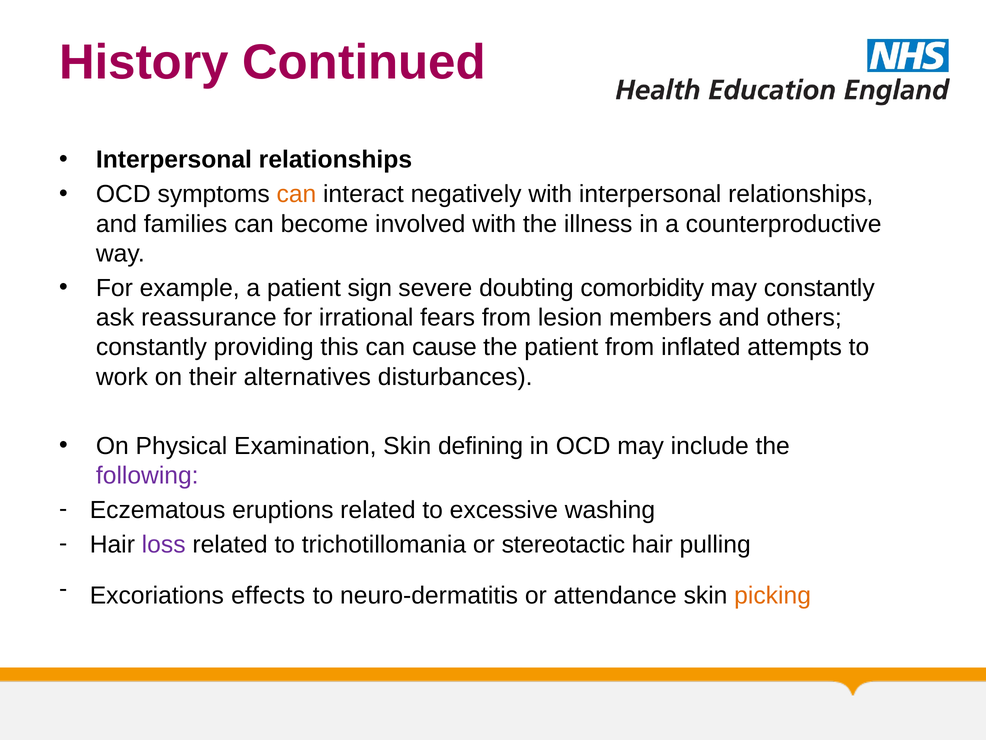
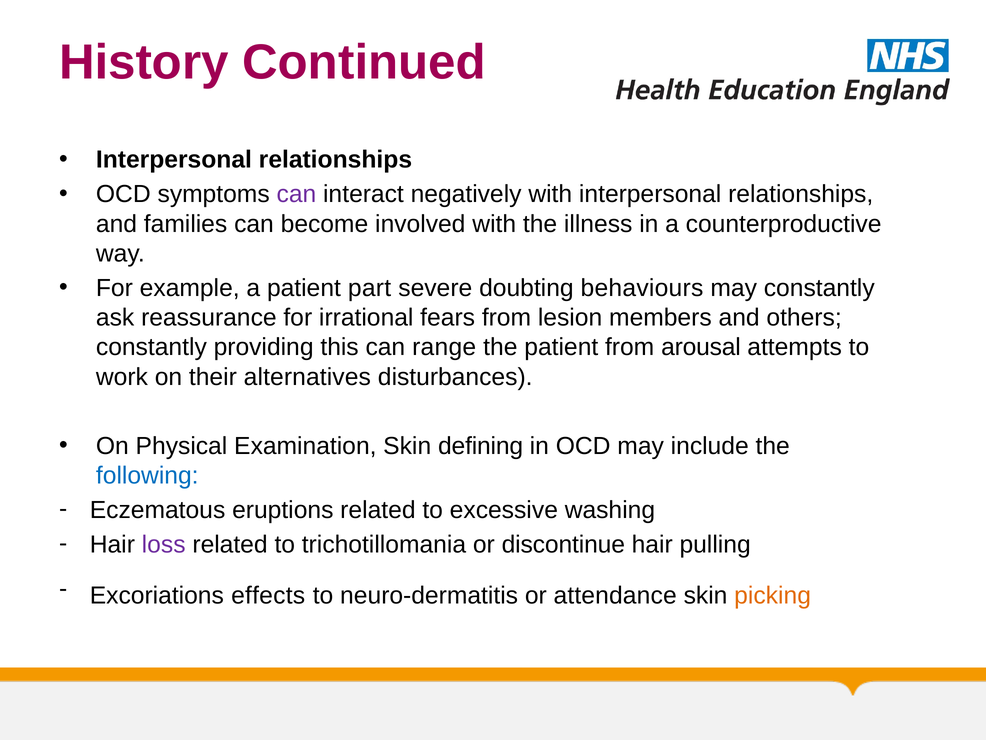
can at (296, 194) colour: orange -> purple
sign: sign -> part
comorbidity: comorbidity -> behaviours
cause: cause -> range
inflated: inflated -> arousal
following colour: purple -> blue
stereotactic: stereotactic -> discontinue
